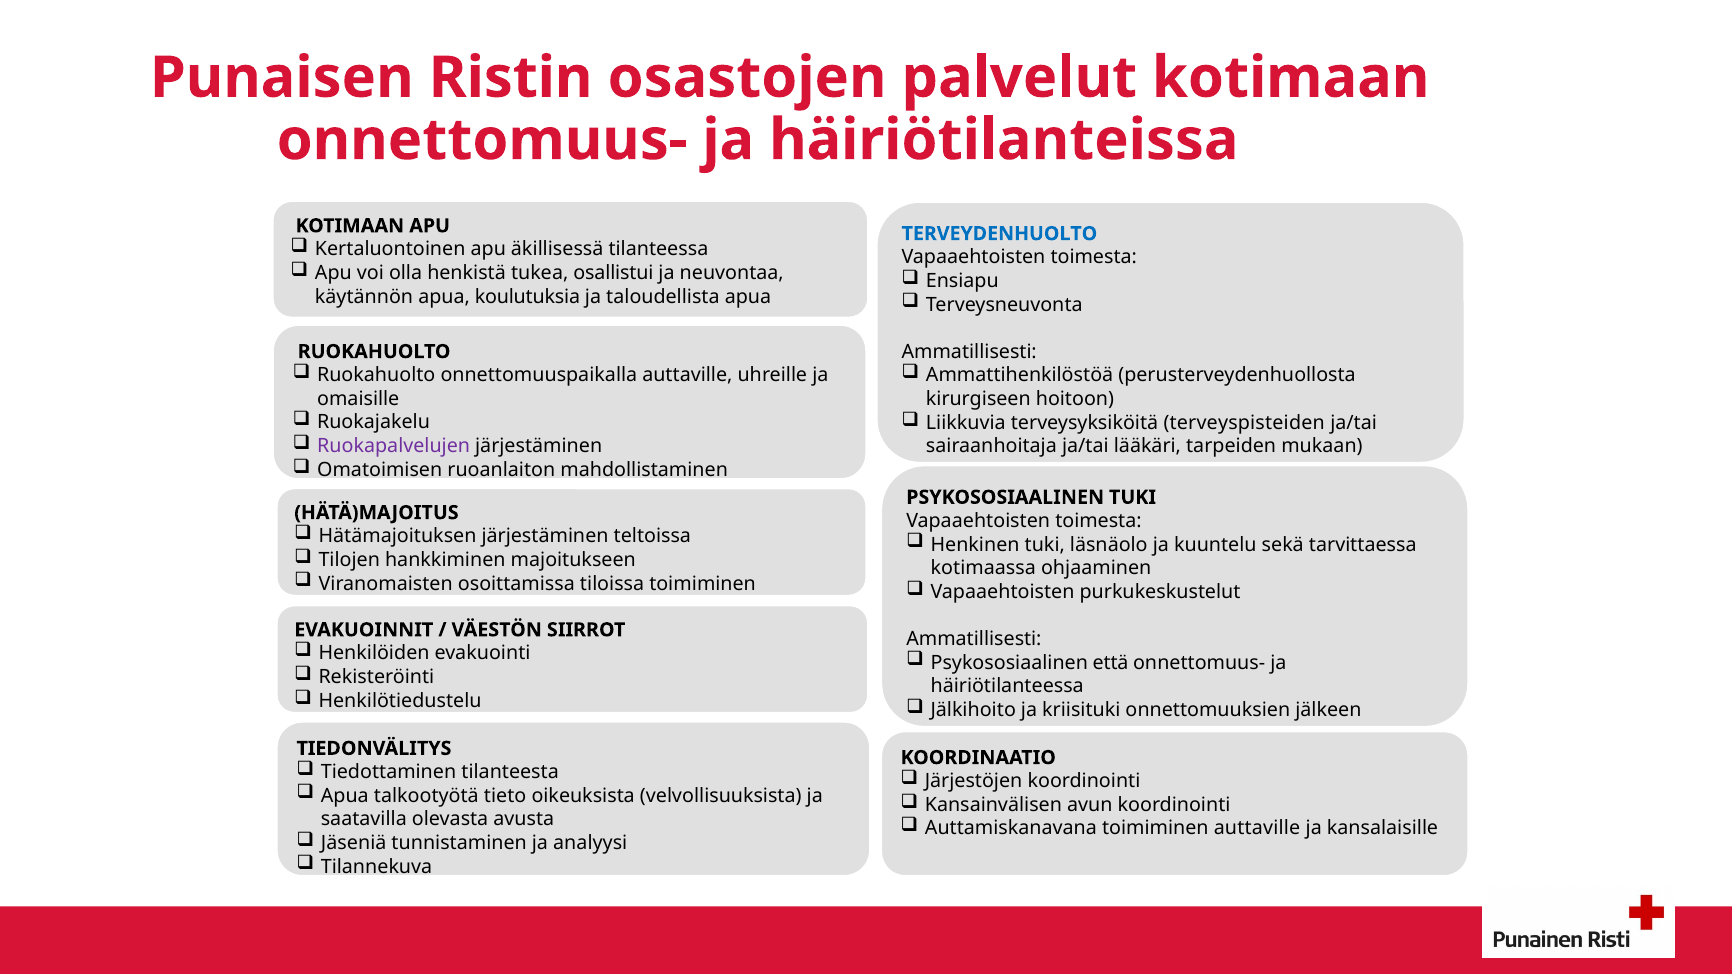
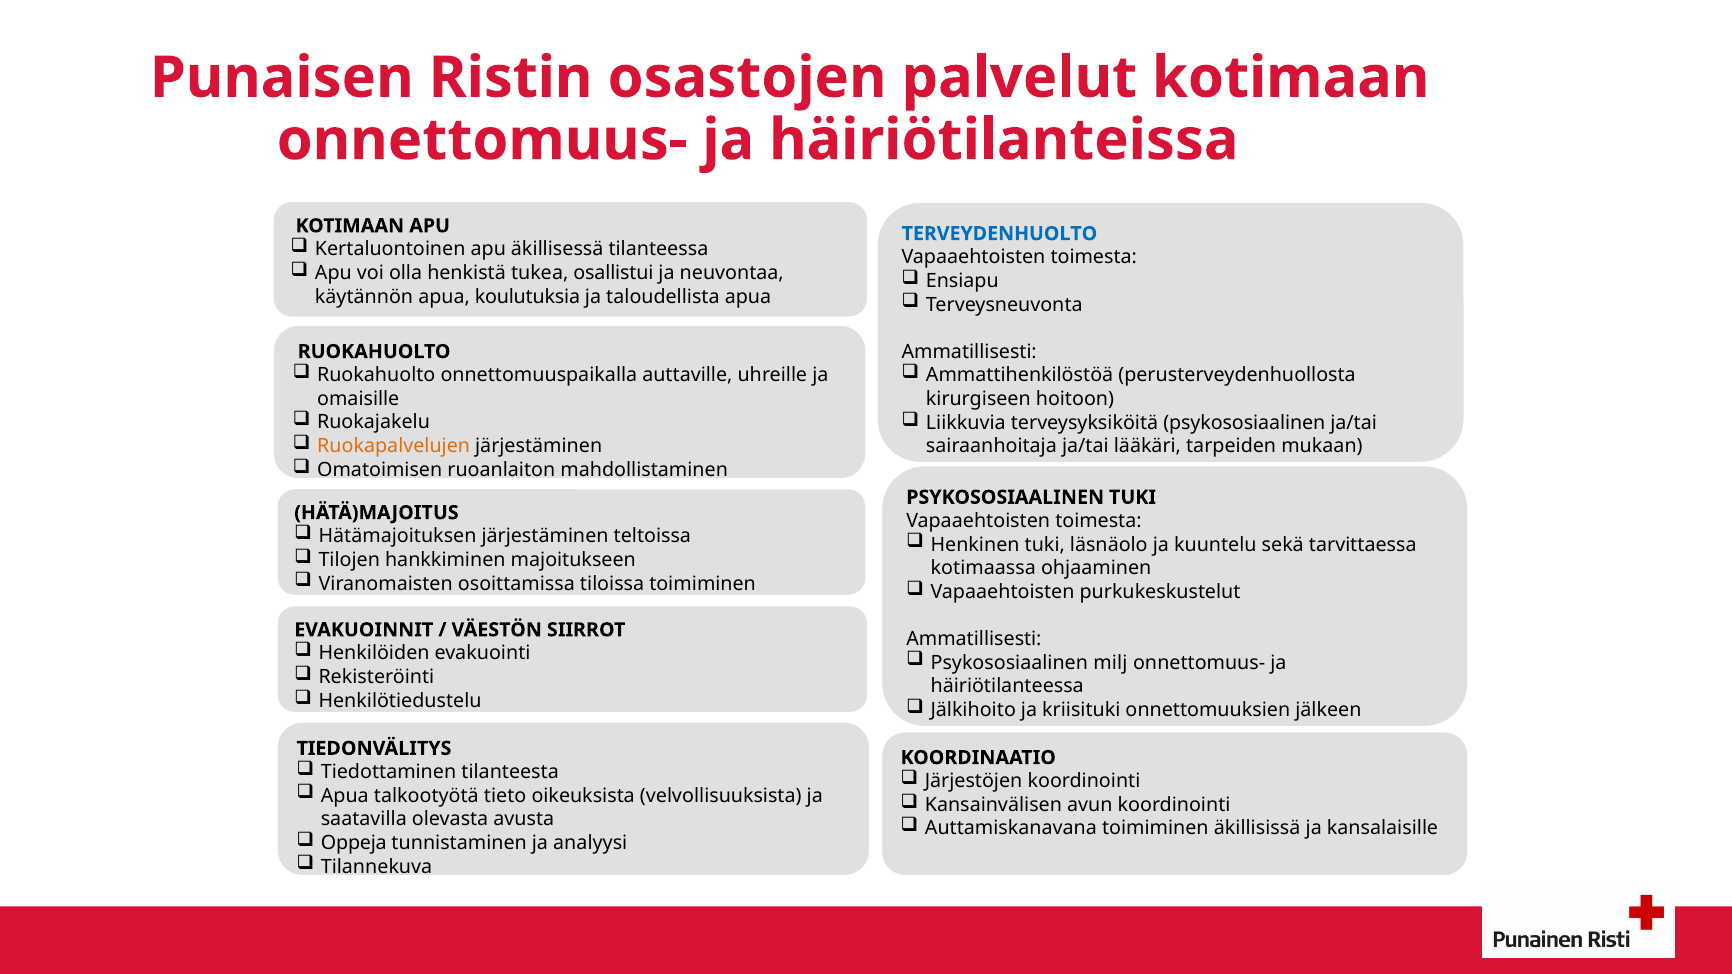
terveysyksiköitä terveyspisteiden: terveyspisteiden -> psykososiaalinen
Ruokapalvelujen colour: purple -> orange
että: että -> milj
toimiminen auttaville: auttaville -> äkillisissä
Jäseniä: Jäseniä -> Oppeja
